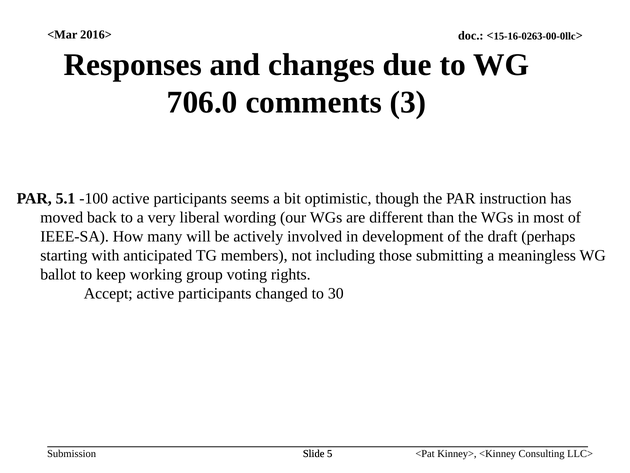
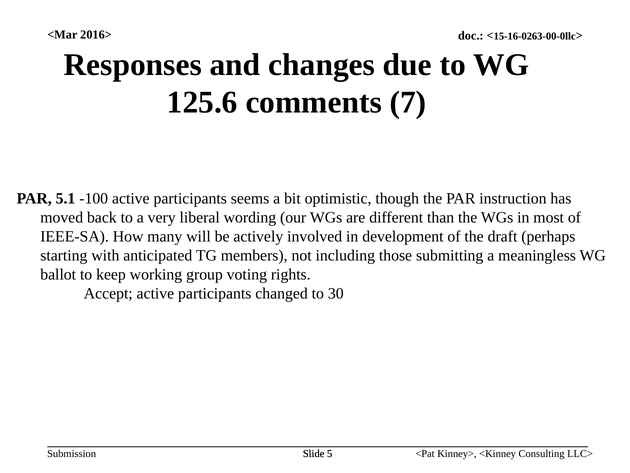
706.0: 706.0 -> 125.6
3: 3 -> 7
